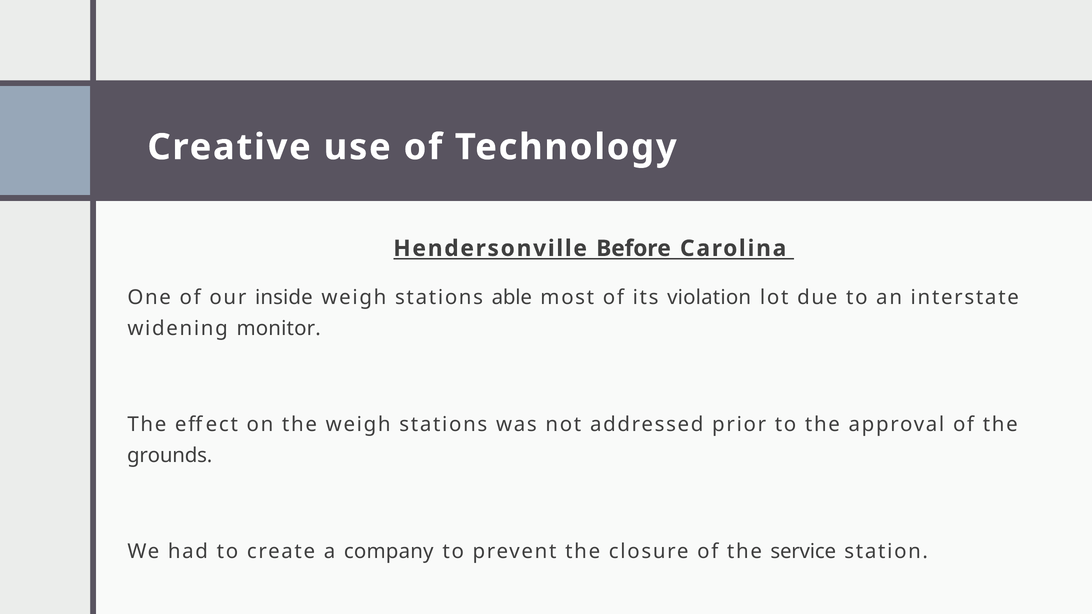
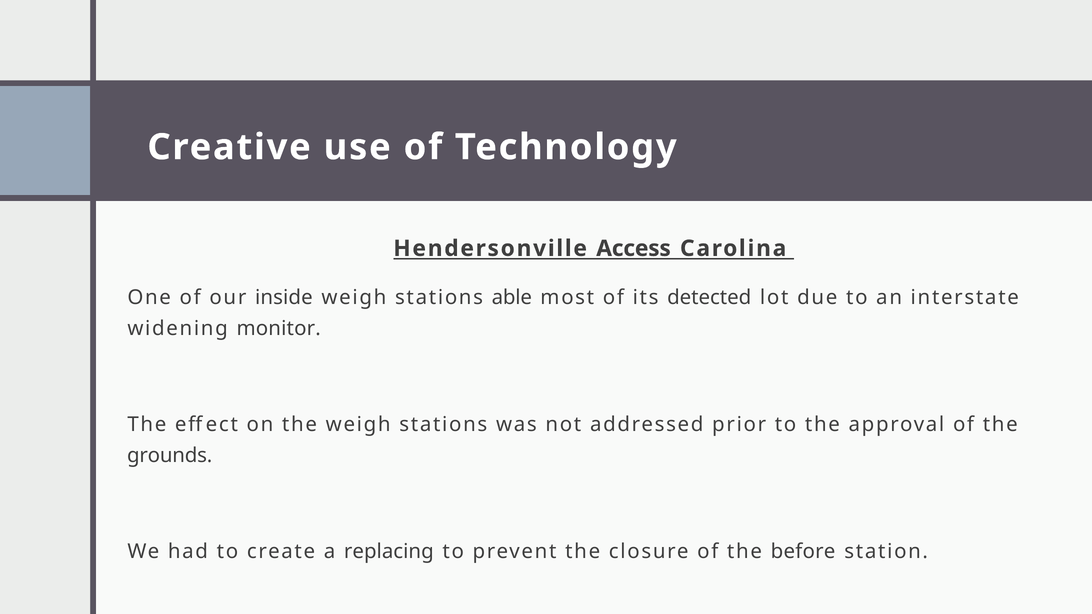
Before: Before -> Access
violation: violation -> detected
company: company -> replacing
service: service -> before
